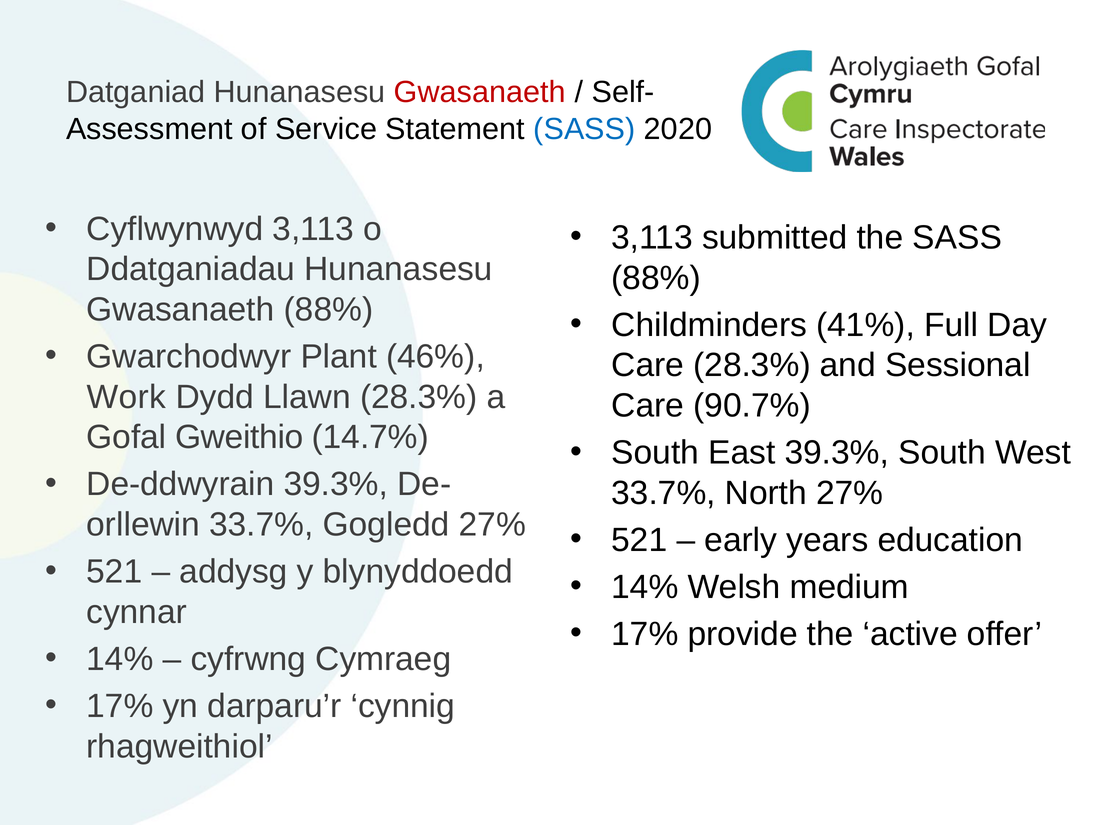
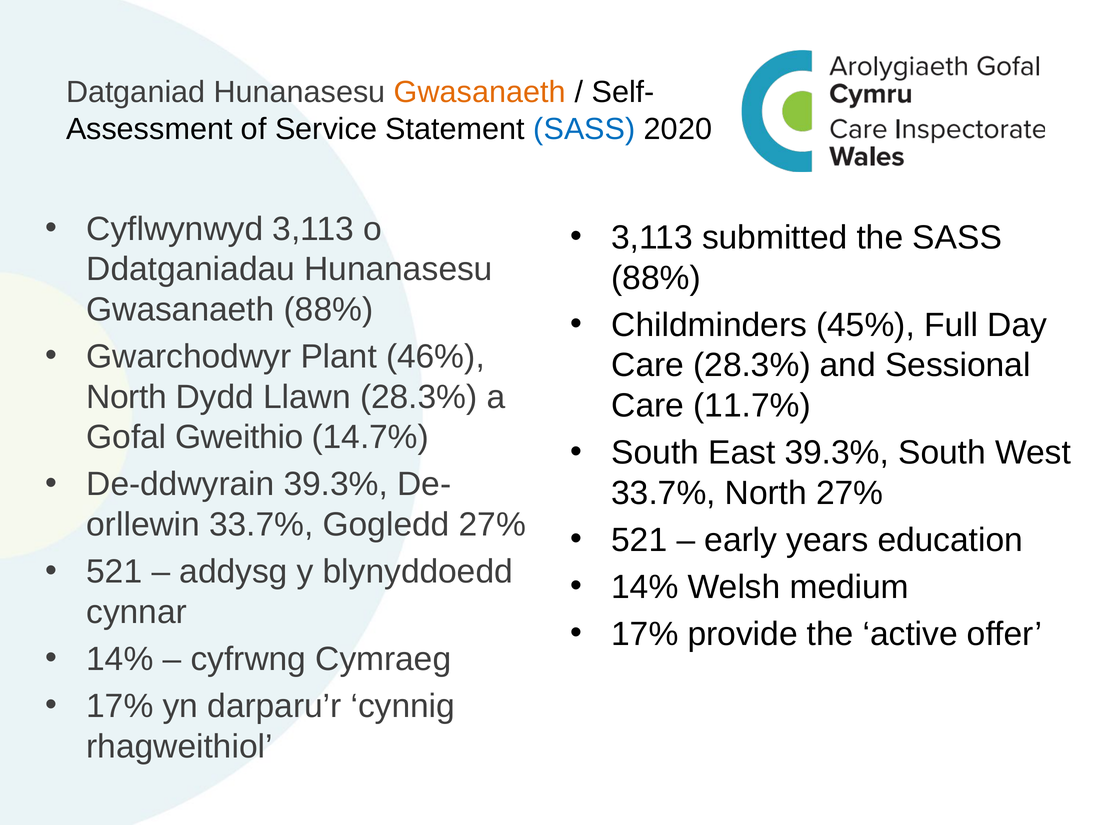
Gwasanaeth at (480, 92) colour: red -> orange
41%: 41% -> 45%
Work at (126, 397): Work -> North
90.7%: 90.7% -> 11.7%
